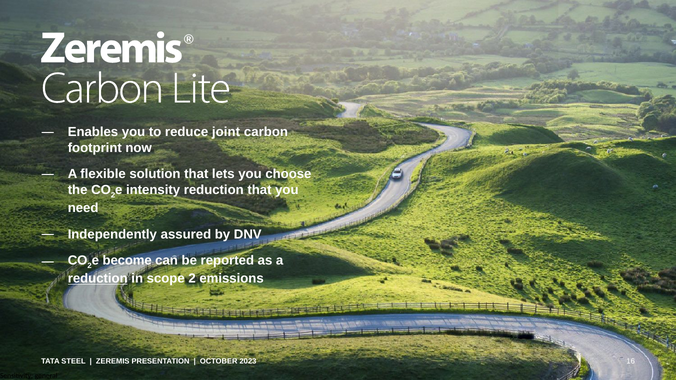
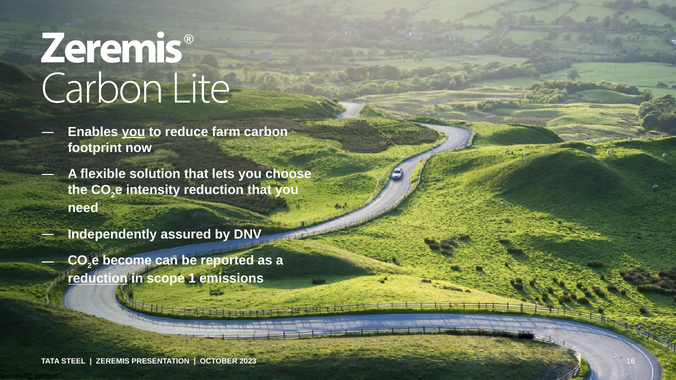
you at (134, 132) underline: none -> present
joint: joint -> farm
scope 2: 2 -> 1
